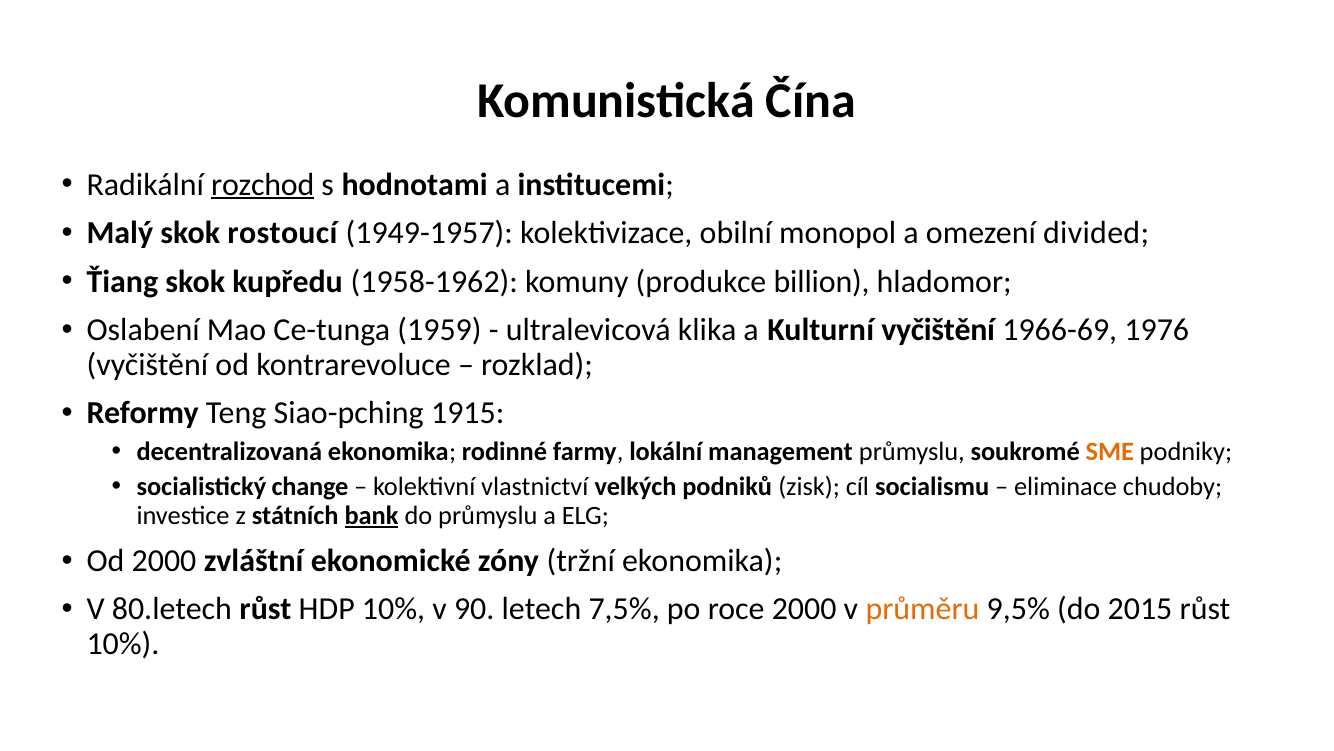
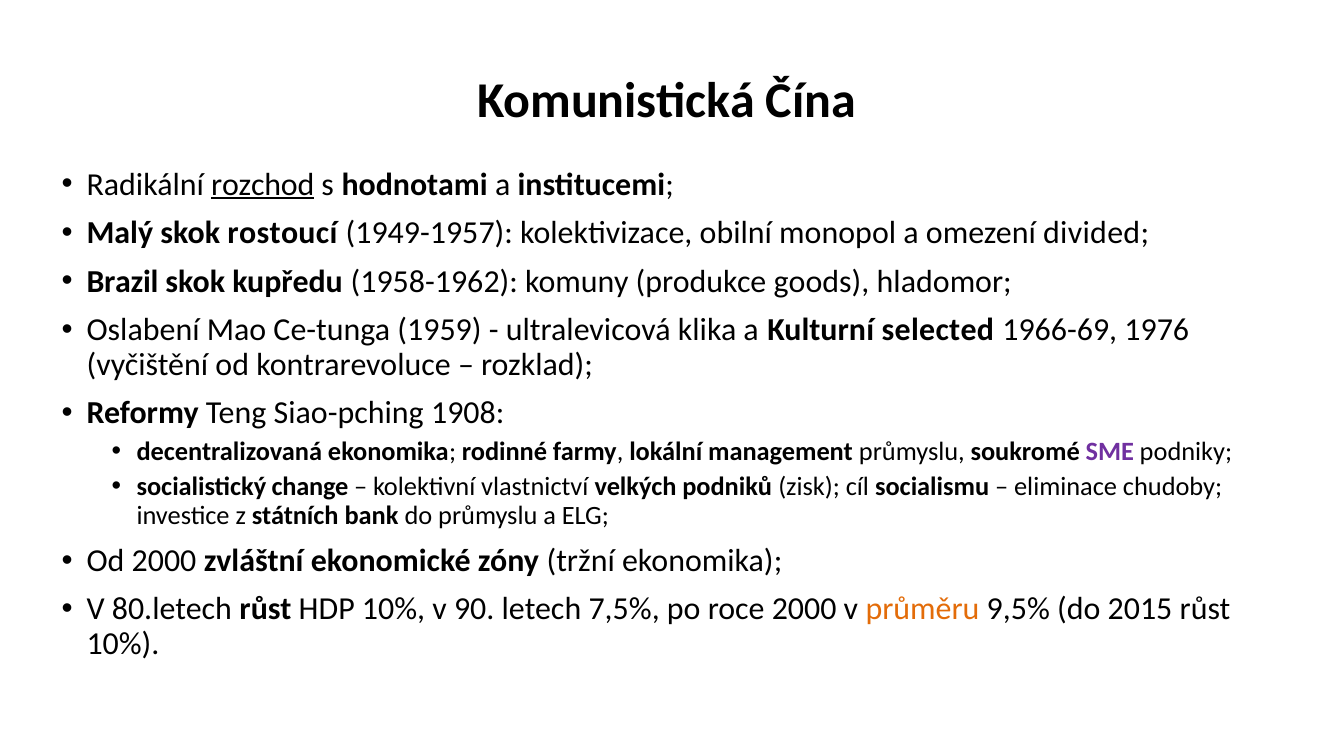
Ťiang: Ťiang -> Brazil
billion: billion -> goods
Kulturní vyčištění: vyčištění -> selected
1915: 1915 -> 1908
SME colour: orange -> purple
bank underline: present -> none
